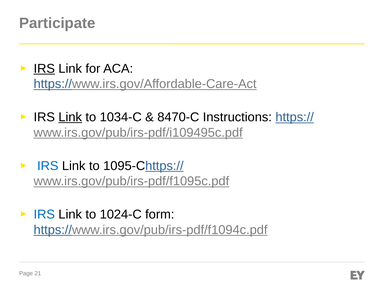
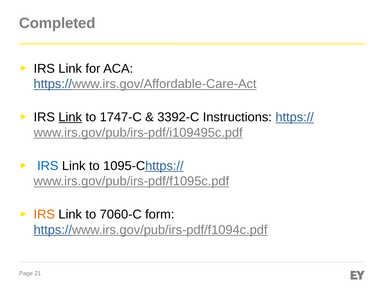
Participate: Participate -> Completed
IRS at (44, 69) underline: present -> none
1034-C: 1034-C -> 1747-C
8470-C: 8470-C -> 3392-C
IRS at (44, 214) colour: blue -> orange
1024-C: 1024-C -> 7060-C
